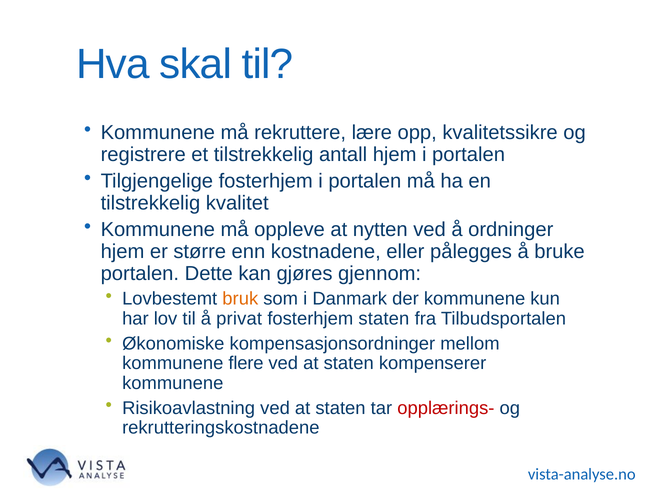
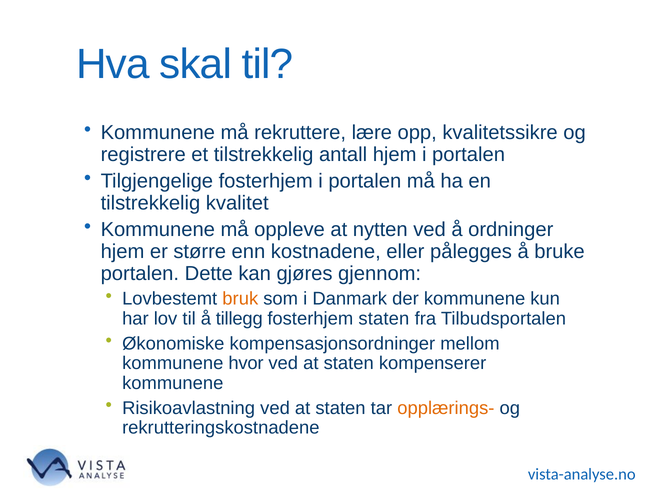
privat: privat -> tillegg
flere: flere -> hvor
opplærings- colour: red -> orange
